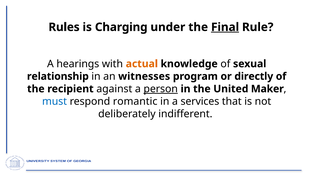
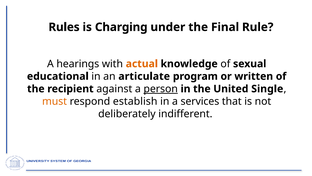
Final underline: present -> none
relationship: relationship -> educational
witnesses: witnesses -> articulate
directly: directly -> written
Maker: Maker -> Single
must colour: blue -> orange
romantic: romantic -> establish
